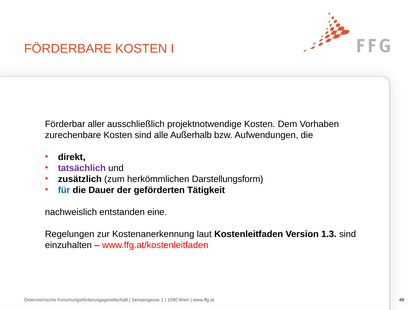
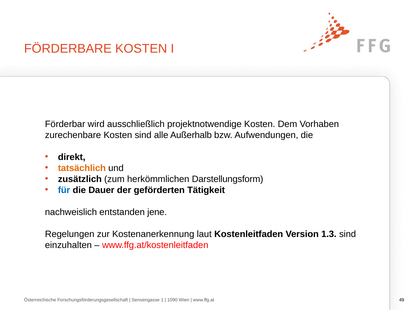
aller: aller -> wird
tatsächlich colour: purple -> orange
eine: eine -> jene
